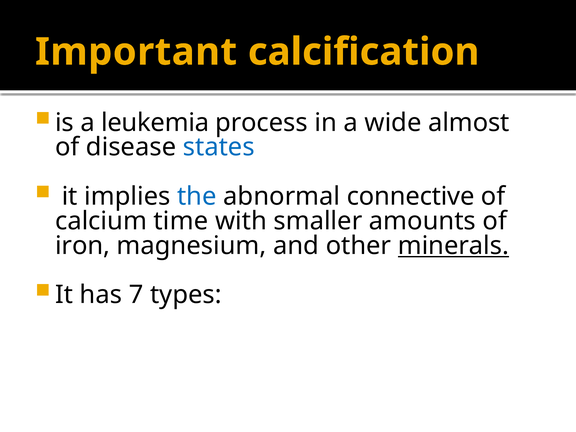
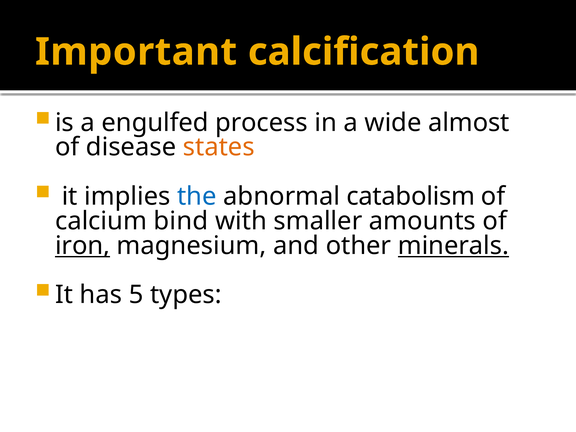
leukemia: leukemia -> engulfed
states colour: blue -> orange
connective: connective -> catabolism
time: time -> bind
iron underline: none -> present
7: 7 -> 5
